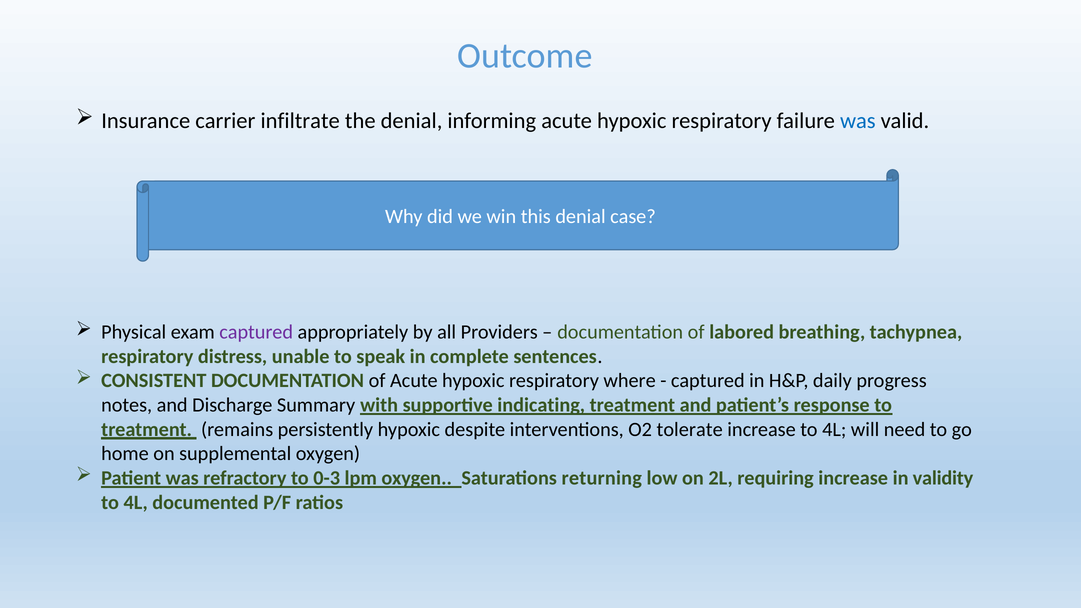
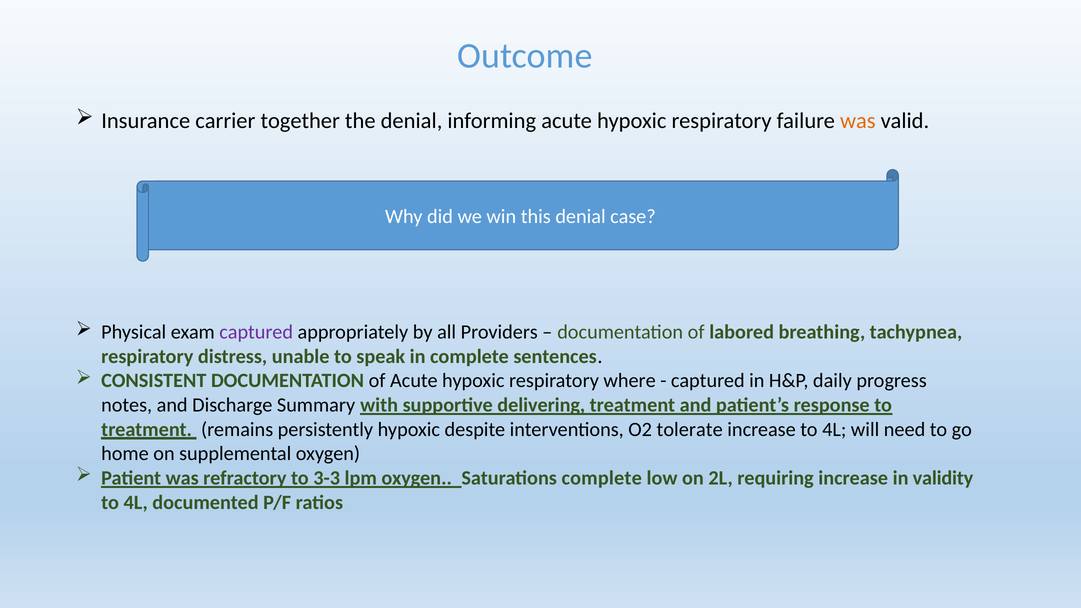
infiltrate: infiltrate -> together
was at (858, 121) colour: blue -> orange
indicating: indicating -> delivering
0-3: 0-3 -> 3-3
Saturations returning: returning -> complete
